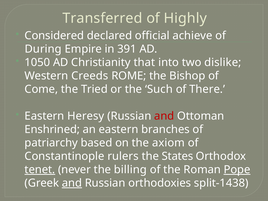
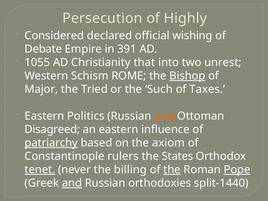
Transferred: Transferred -> Persecution
achieve: achieve -> wishing
During: During -> Debate
1050: 1050 -> 1055
dislike: dislike -> unrest
Creeds: Creeds -> Schism
Bishop underline: none -> present
Come: Come -> Major
There: There -> Taxes
Heresy: Heresy -> Politics
and at (164, 116) colour: red -> orange
Enshrined: Enshrined -> Disagreed
branches: branches -> influence
patriarchy underline: none -> present
the at (172, 170) underline: none -> present
split-1438: split-1438 -> split-1440
